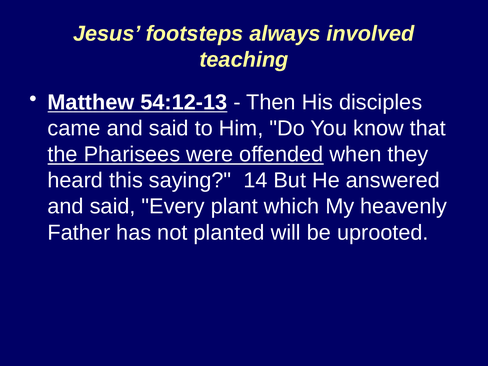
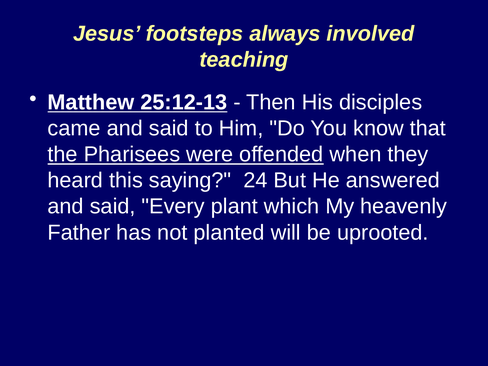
54:12-13: 54:12-13 -> 25:12-13
14: 14 -> 24
